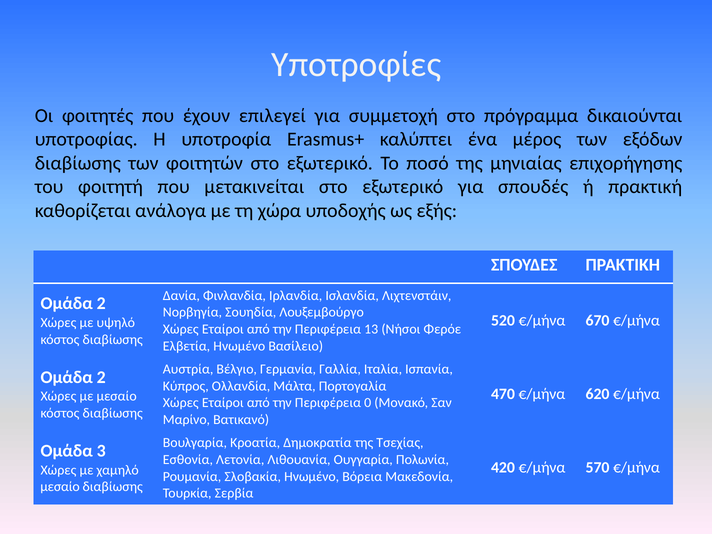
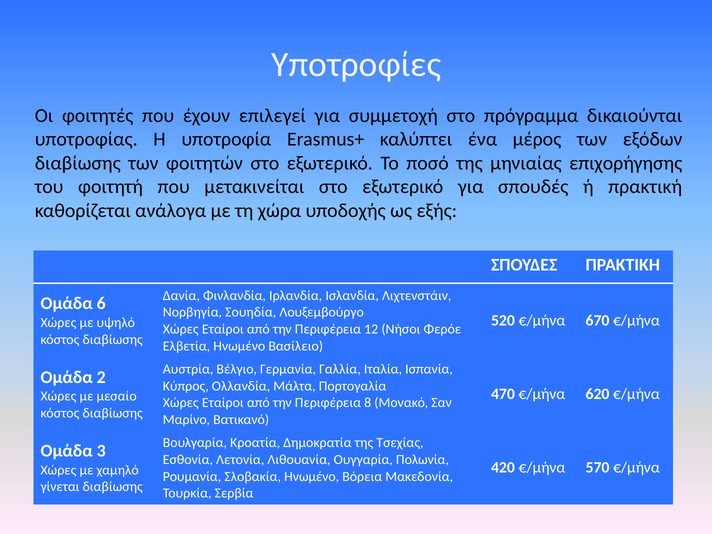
2 at (101, 304): 2 -> 6
13: 13 -> 12
0: 0 -> 8
μεσαίο at (60, 487): μεσαίο -> γίνεται
